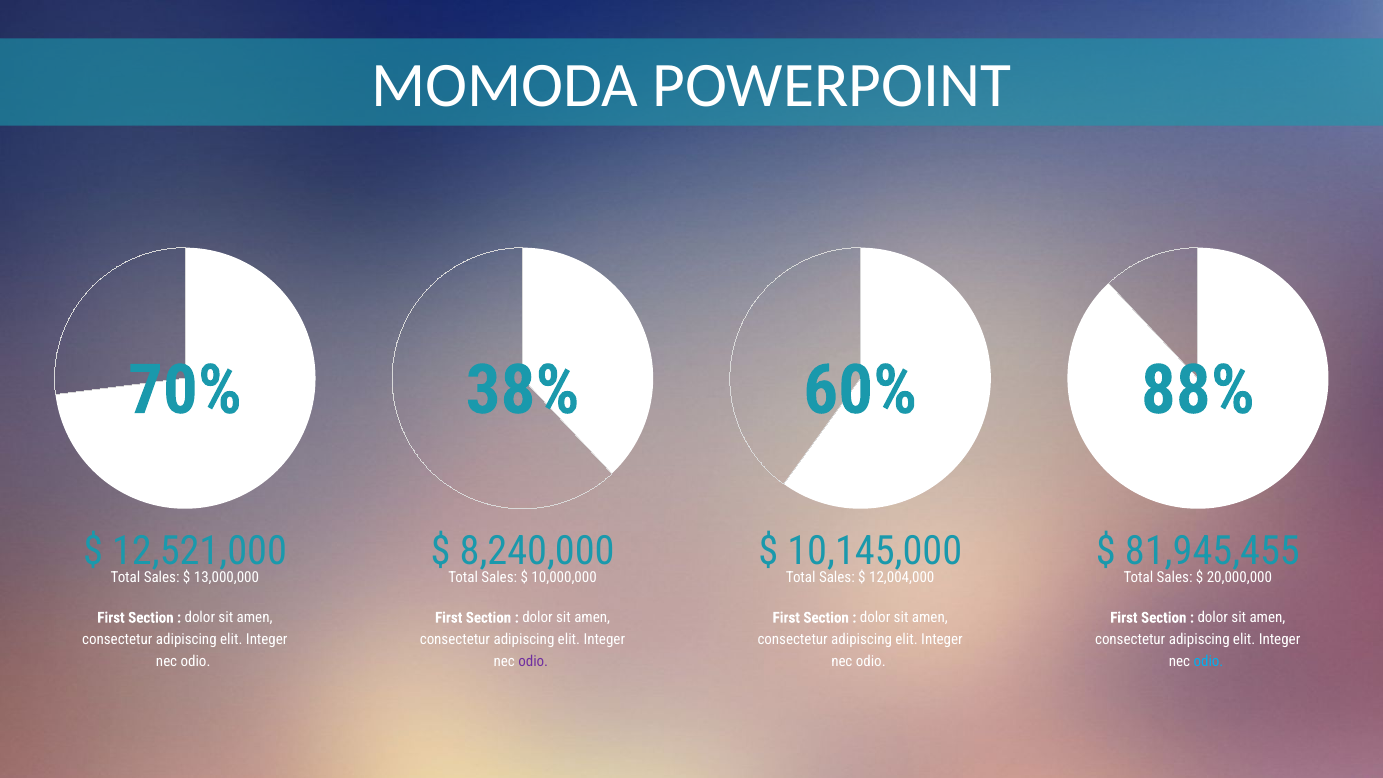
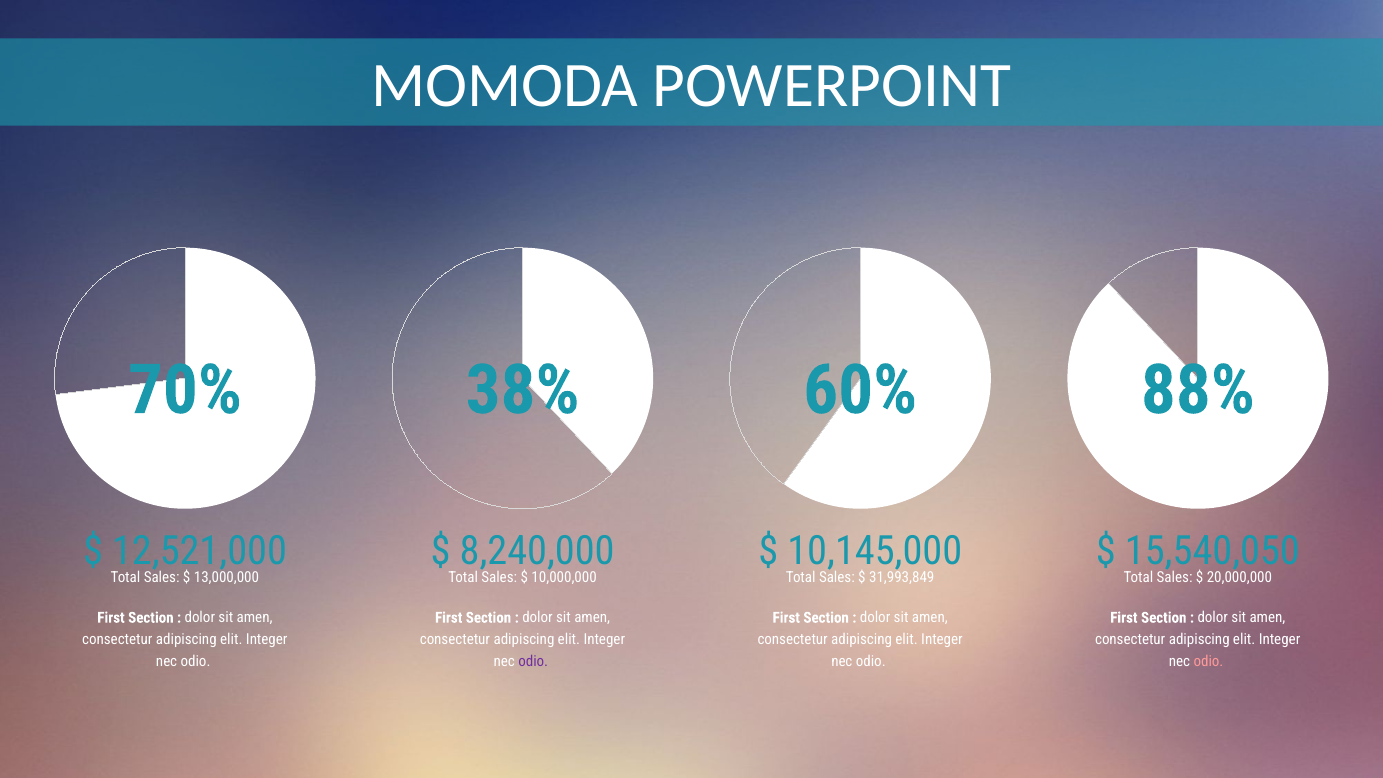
81,945,455: 81,945,455 -> 15,540,050
12,004,000: 12,004,000 -> 31,993,849
odio at (1209, 661) colour: light blue -> pink
